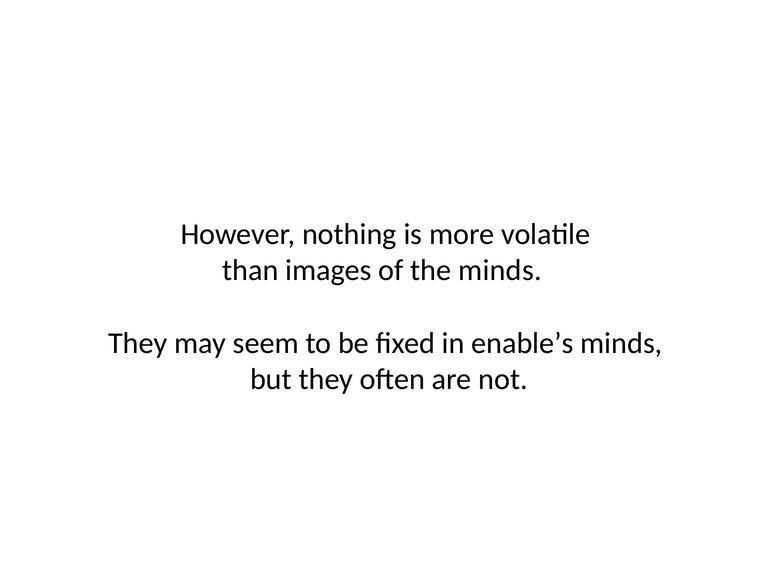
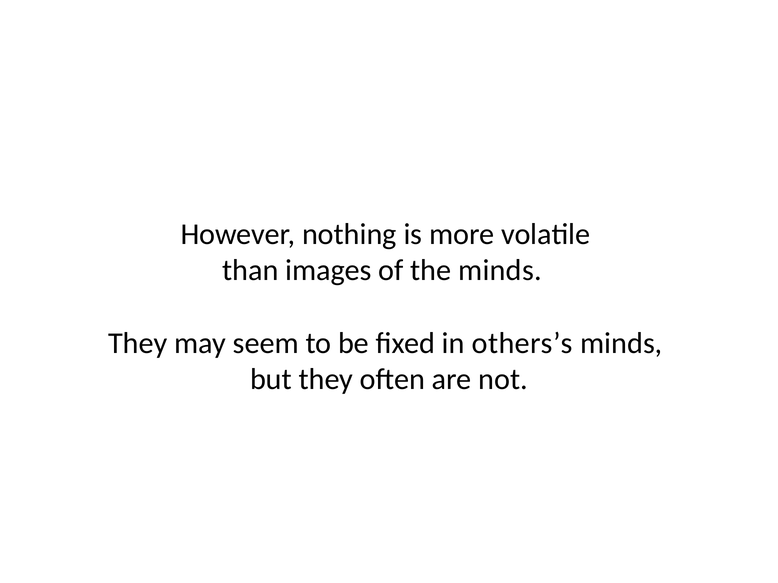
enable’s: enable’s -> others’s
